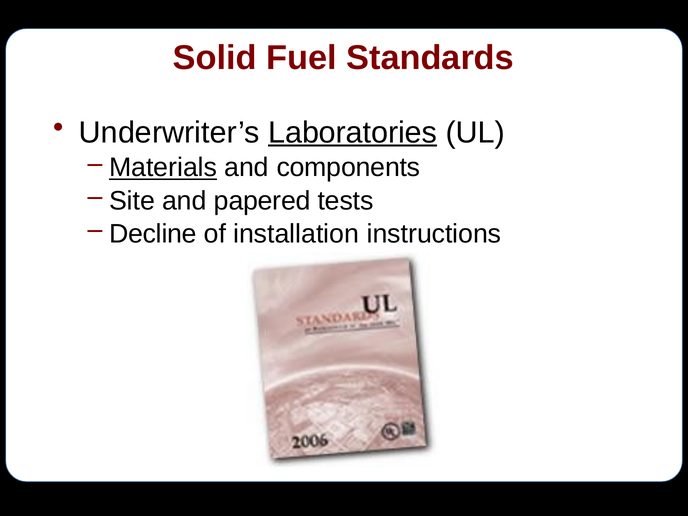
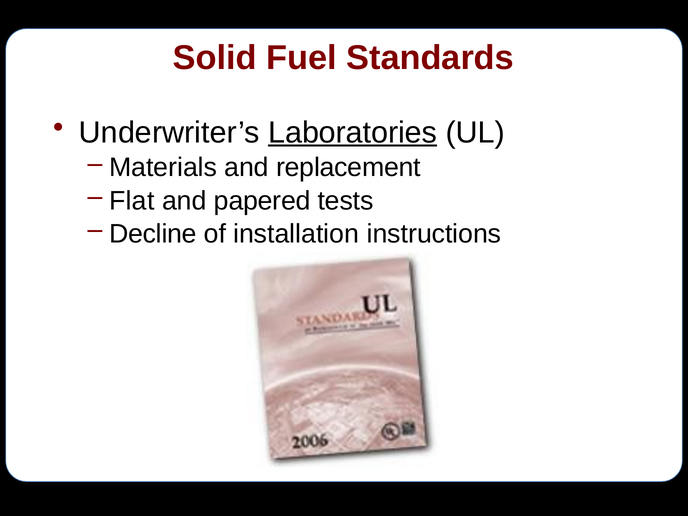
Materials underline: present -> none
components: components -> replacement
Site: Site -> Flat
